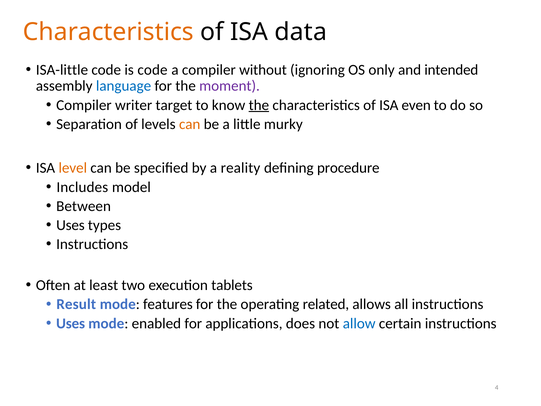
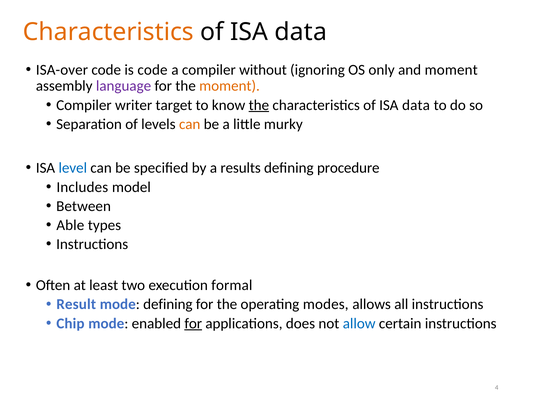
ISA-little: ISA-little -> ISA-over
and intended: intended -> moment
language colour: blue -> purple
moment at (230, 86) colour: purple -> orange
even at (416, 105): even -> data
level colour: orange -> blue
reality: reality -> results
Uses at (70, 225): Uses -> Able
tablets: tablets -> formal
mode features: features -> defining
related: related -> modes
Uses at (71, 323): Uses -> Chip
for at (193, 323) underline: none -> present
